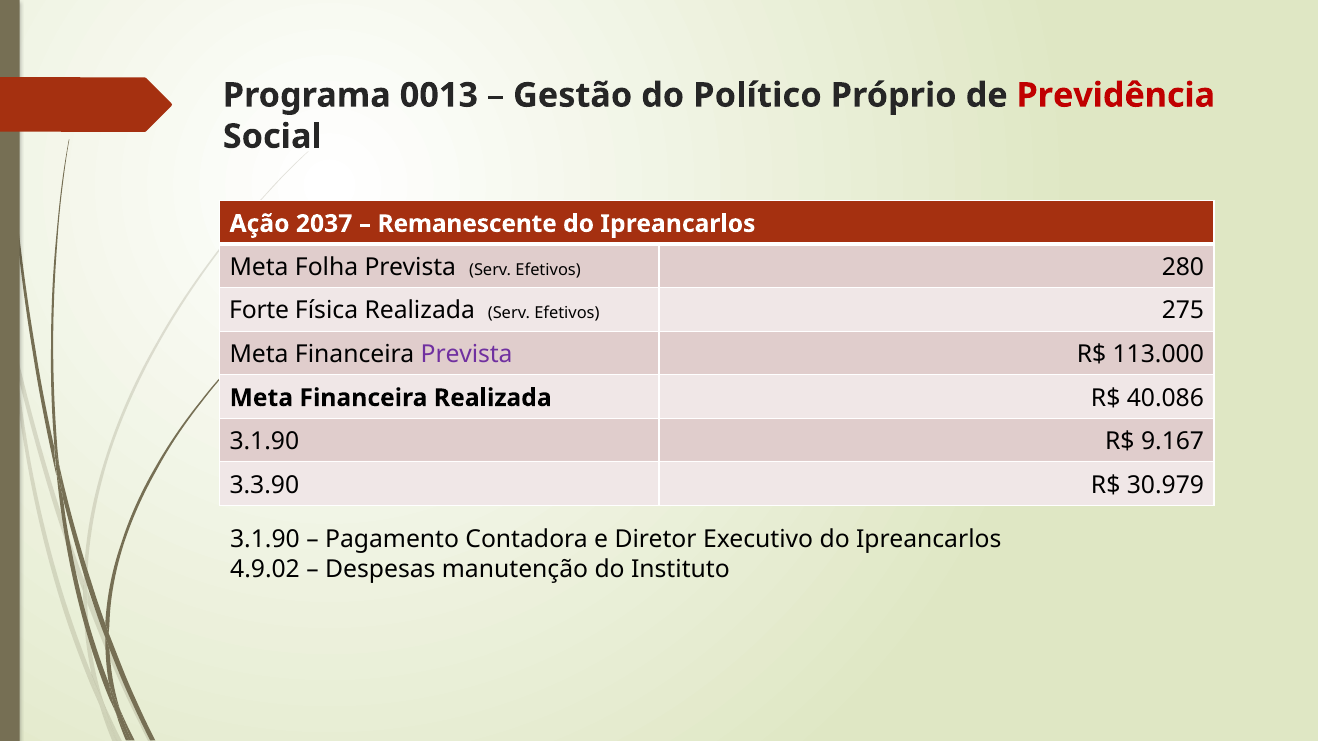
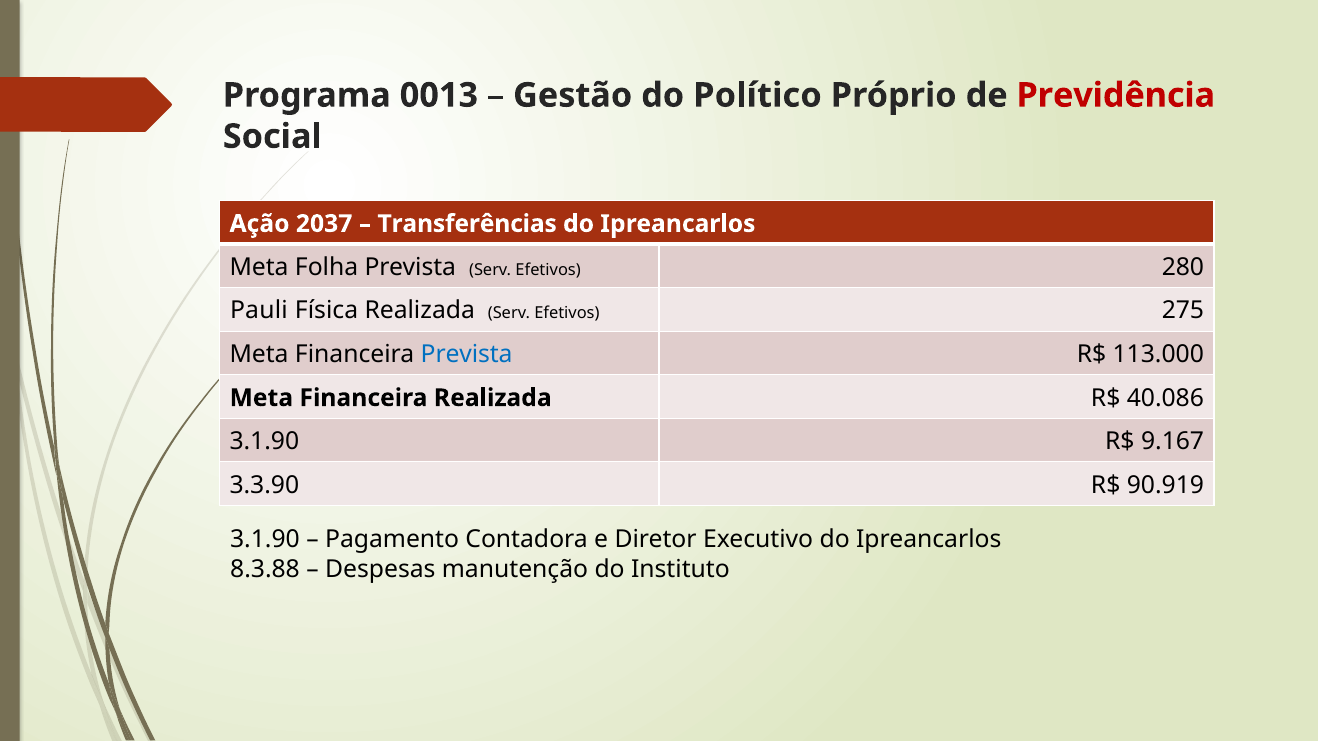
Remanescente: Remanescente -> Transferências
Forte: Forte -> Pauli
Prevista at (467, 355) colour: purple -> blue
30.979: 30.979 -> 90.919
4.9.02: 4.9.02 -> 8.3.88
